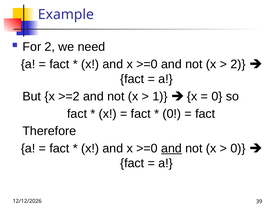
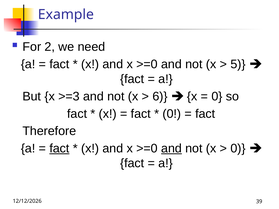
2 at (238, 64): 2 -> 5
>=2: >=2 -> >=3
1: 1 -> 6
fact at (59, 149) underline: none -> present
